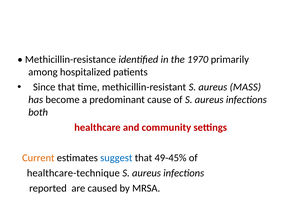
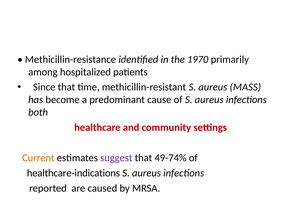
suggest colour: blue -> purple
49-45%: 49-45% -> 49-74%
healthcare-technique: healthcare-technique -> healthcare-indications
